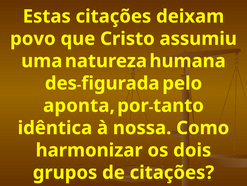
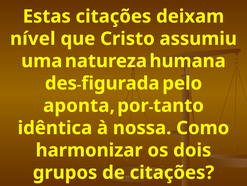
povo: povo -> nível
